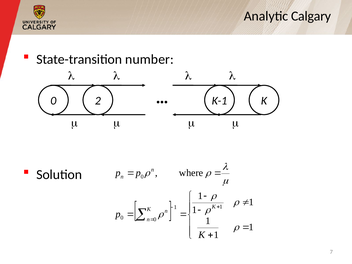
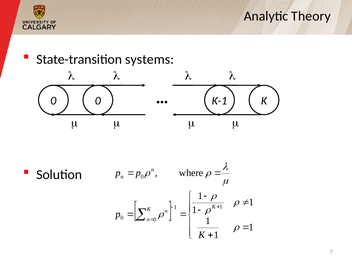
Calgary: Calgary -> Theory
number: number -> systems
2 at (98, 101): 2 -> 0
